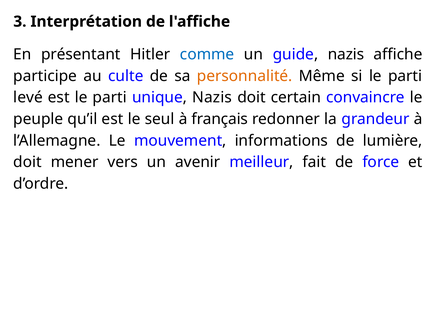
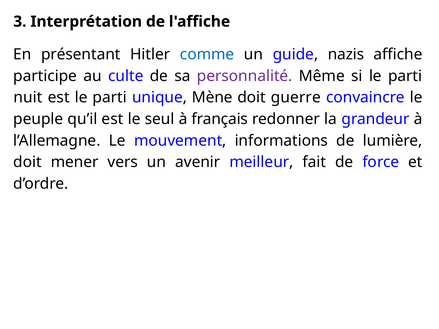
personnalité colour: orange -> purple
levé: levé -> nuit
unique Nazis: Nazis -> Mène
certain: certain -> guerre
